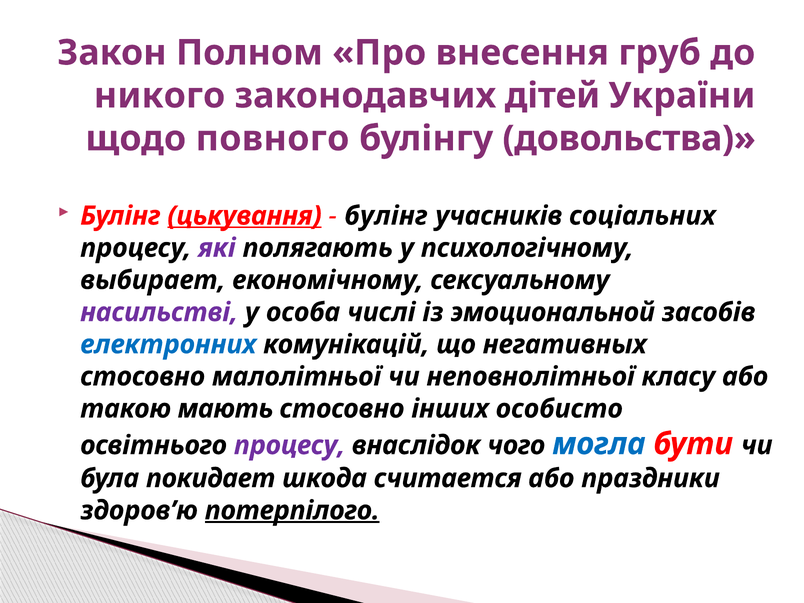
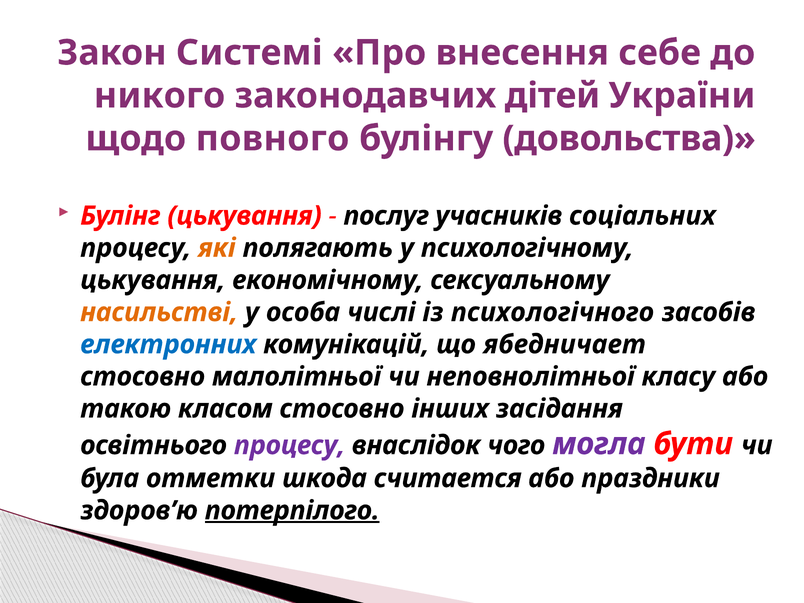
Полном: Полном -> Системі
груб: груб -> себе
цькування at (245, 216) underline: present -> none
булінг at (386, 216): булінг -> послуг
які colour: purple -> orange
выбирает at (153, 280): выбирает -> цькування
насильстві colour: purple -> orange
эмоциональной: эмоциональной -> психологічного
негативных: негативных -> ябедничает
мають: мають -> класом
особисто: особисто -> засідання
могла colour: blue -> purple
покидает: покидает -> отметки
